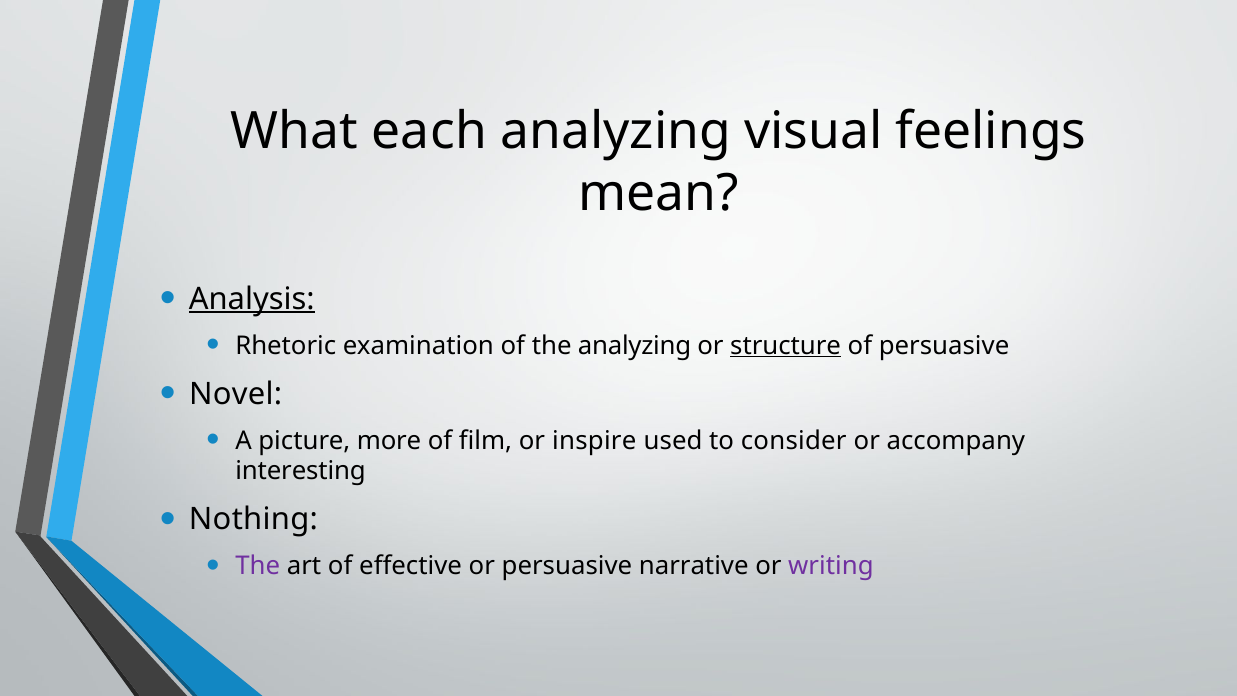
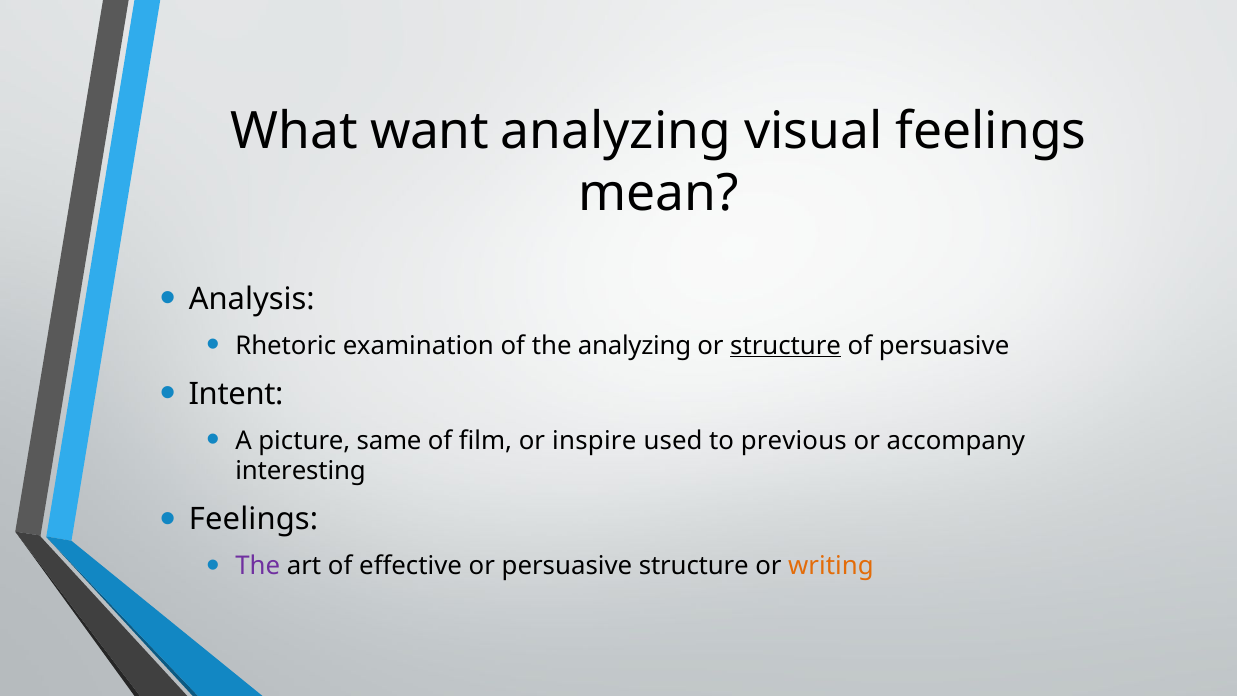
each: each -> want
Analysis underline: present -> none
Novel: Novel -> Intent
more: more -> same
consider: consider -> previous
Nothing at (253, 520): Nothing -> Feelings
persuasive narrative: narrative -> structure
writing colour: purple -> orange
